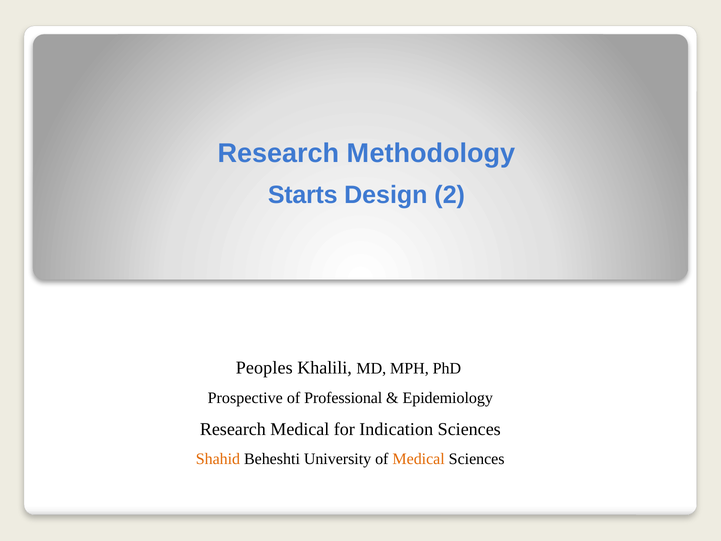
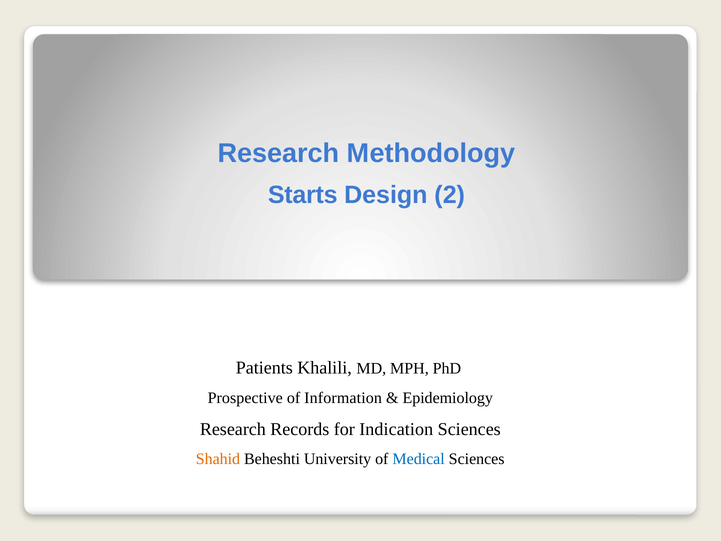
Peoples: Peoples -> Patients
Professional: Professional -> Information
Research Medical: Medical -> Records
Medical at (419, 459) colour: orange -> blue
